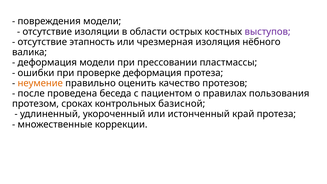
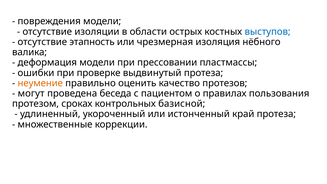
выступов colour: purple -> blue
проверке деформация: деформация -> выдвинутый
после: после -> могут
